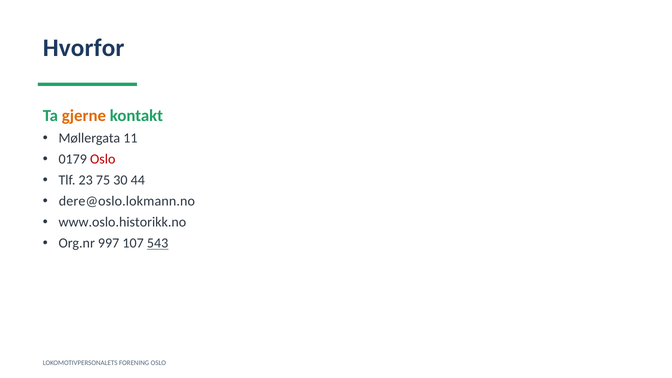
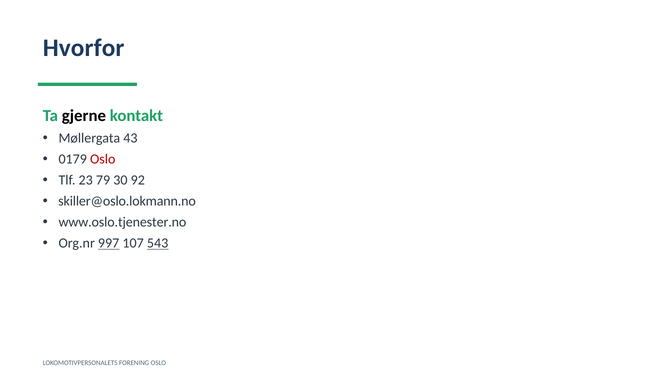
gjerne colour: orange -> black
11: 11 -> 43
75: 75 -> 79
44: 44 -> 92
dere@oslo.lokmann.no: dere@oslo.lokmann.no -> skiller@oslo.lokmann.no
www.oslo.historikk.no: www.oslo.historikk.no -> www.oslo.tjenester.no
997 underline: none -> present
